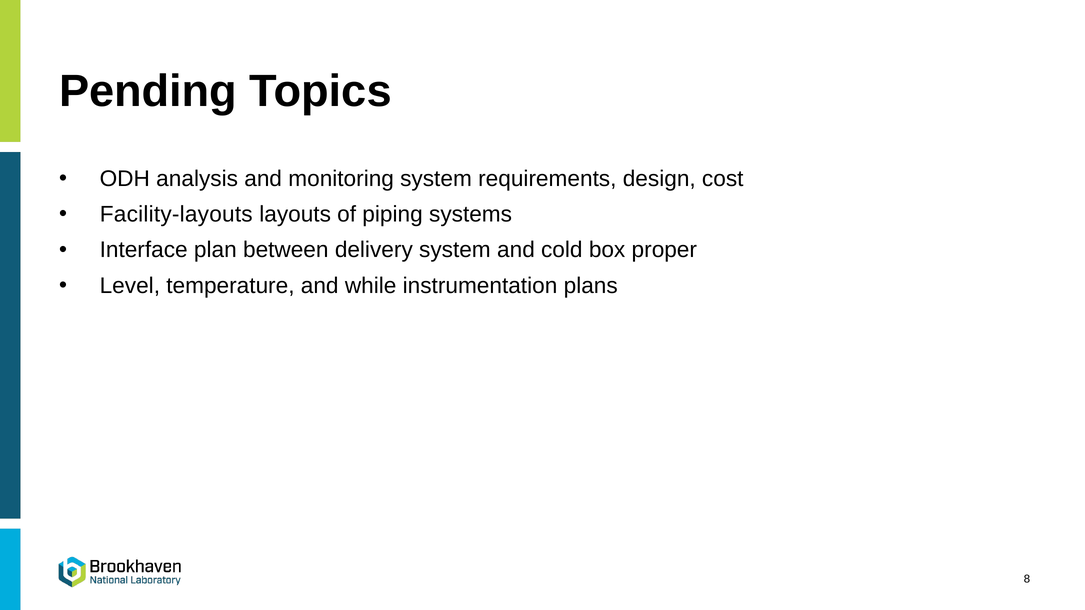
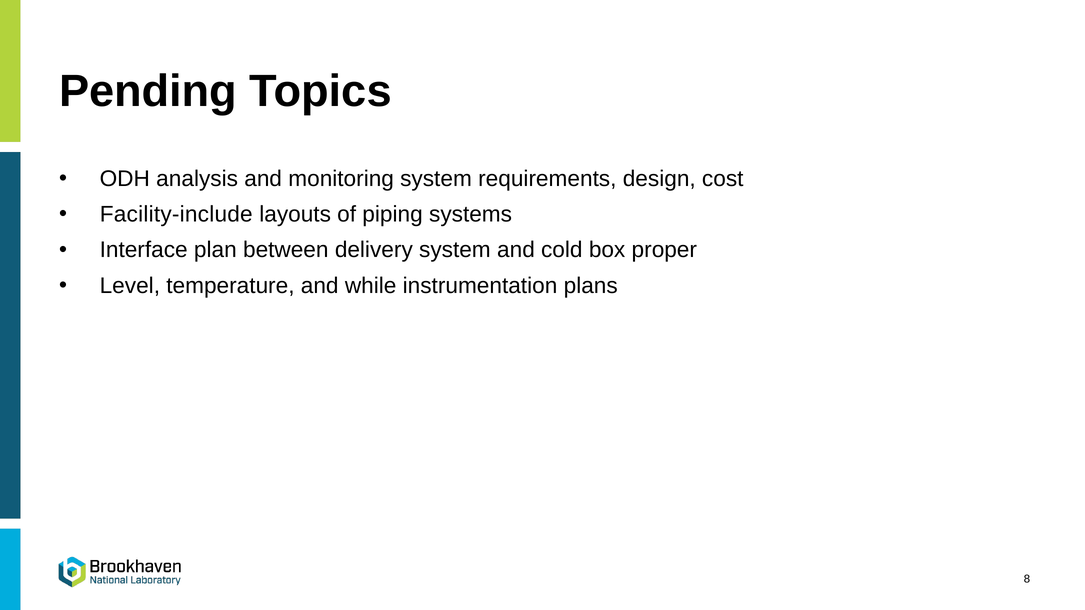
Facility-layouts: Facility-layouts -> Facility-include
